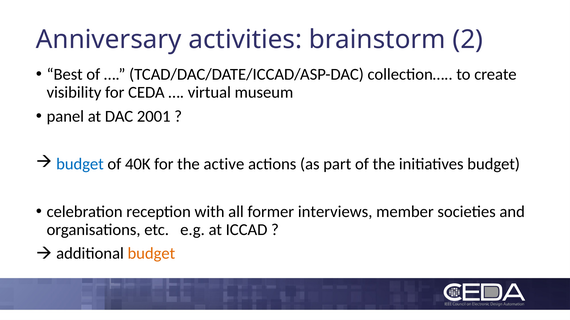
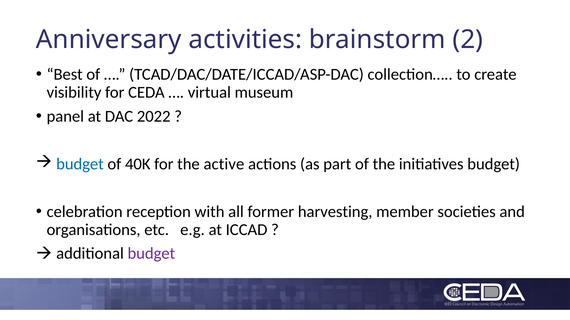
2001: 2001 -> 2022
interviews: interviews -> harvesting
budget at (151, 254) colour: orange -> purple
